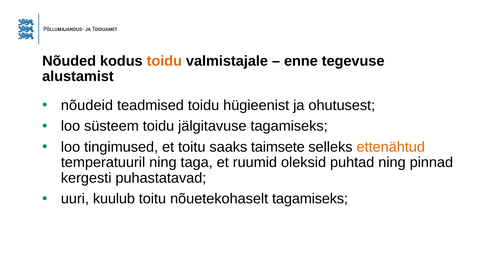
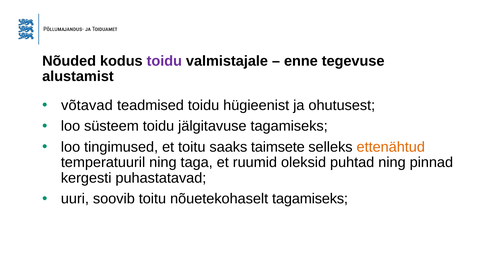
toidu at (164, 61) colour: orange -> purple
nõudeid: nõudeid -> võtavad
kuulub: kuulub -> soovib
